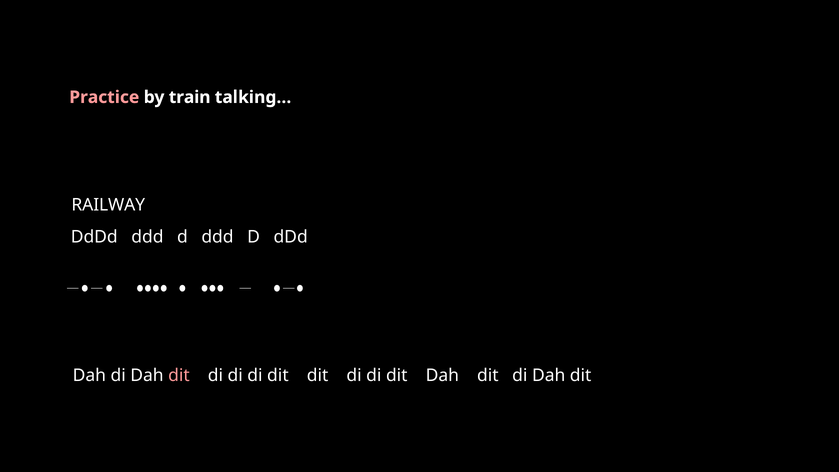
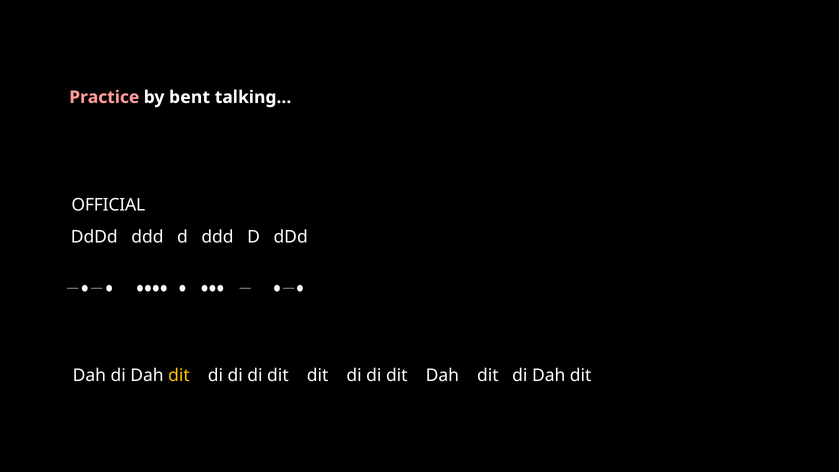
train: train -> bent
RAILWAY: RAILWAY -> OFFICIAL
dit at (179, 375) colour: pink -> yellow
